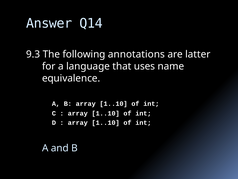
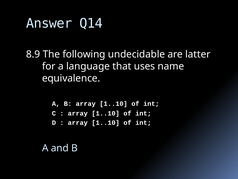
9.3: 9.3 -> 8.9
annotations: annotations -> undecidable
